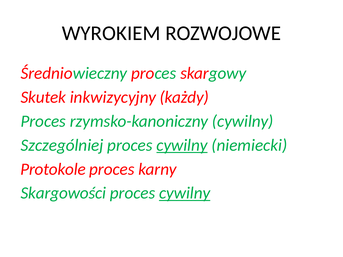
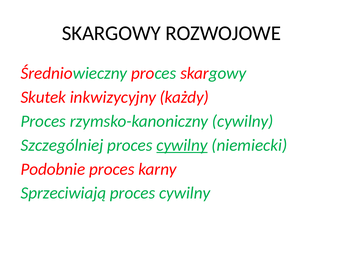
WYROKIEM at (111, 33): WYROKIEM -> SKARGOWY
Protokole: Protokole -> Podobnie
Skargowości: Skargowości -> Sprzeciwiają
cywilny at (185, 193) underline: present -> none
